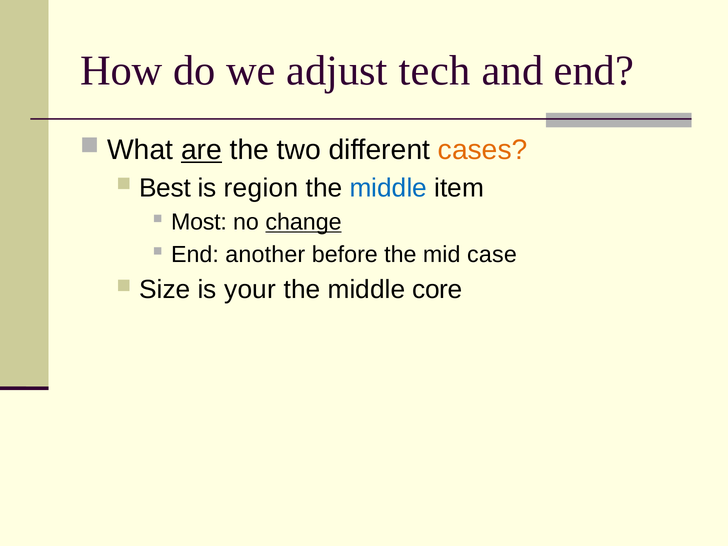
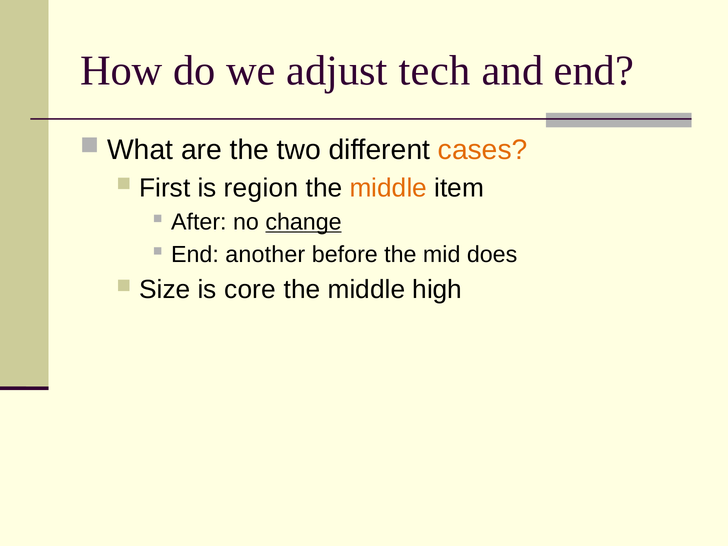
are underline: present -> none
Best: Best -> First
middle at (388, 188) colour: blue -> orange
Most: Most -> After
case: case -> does
your: your -> core
core: core -> high
